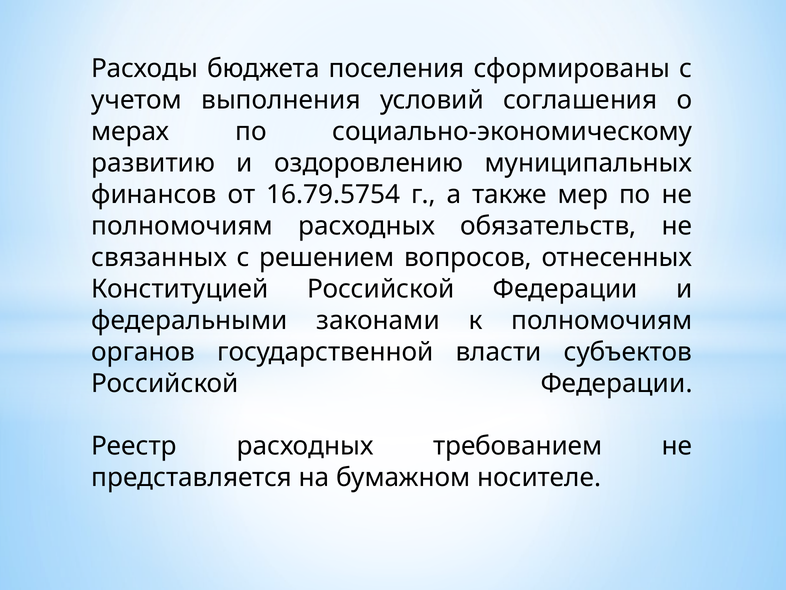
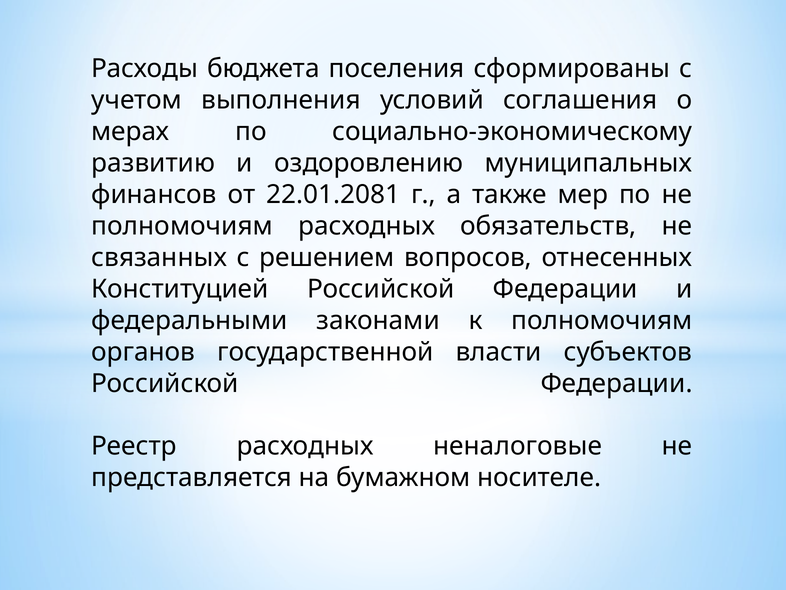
16.79.5754: 16.79.5754 -> 22.01.2081
требованием: требованием -> неналоговые
